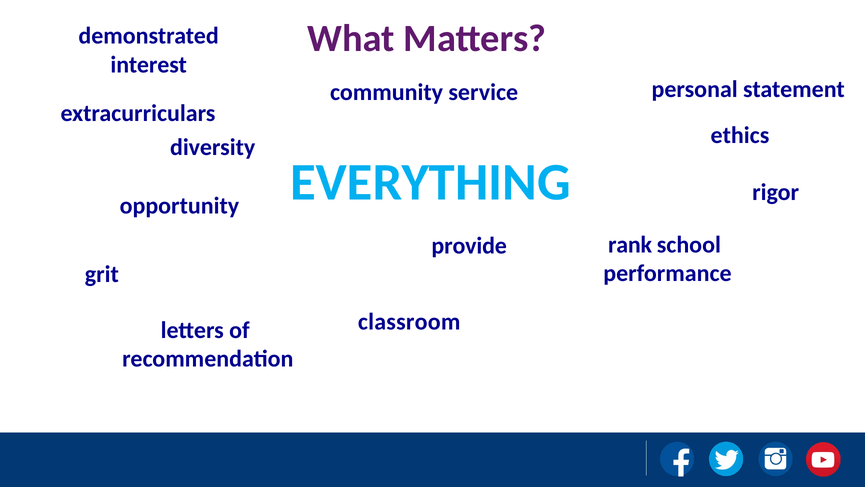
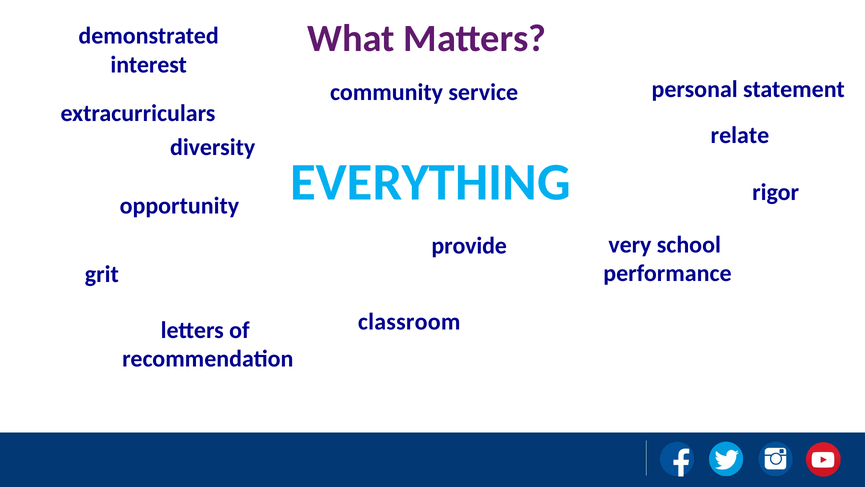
ethics: ethics -> relate
rank: rank -> very
